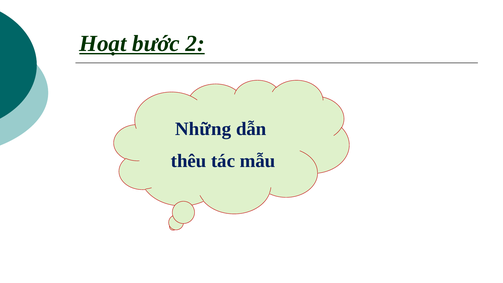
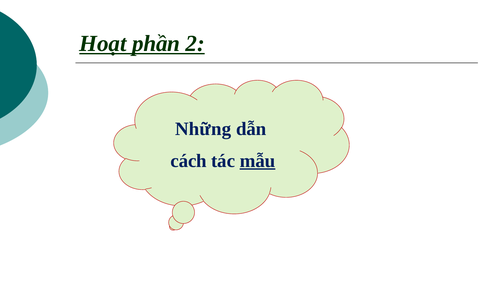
bước: bước -> phần
thêu: thêu -> cách
mẫu underline: none -> present
